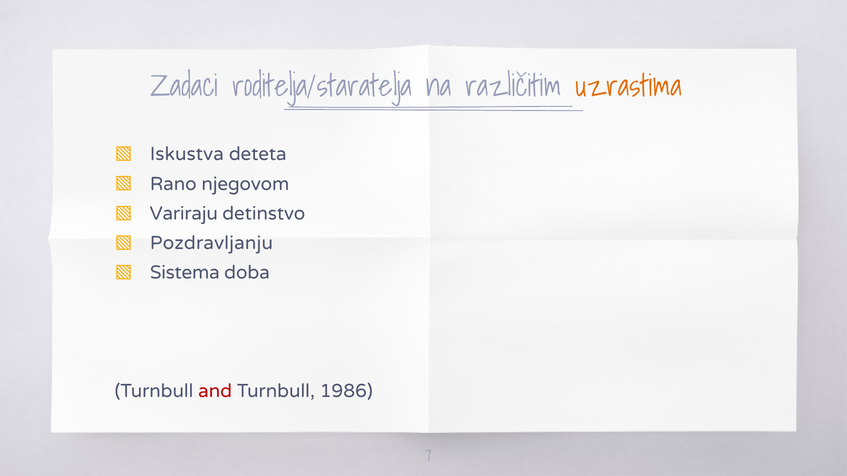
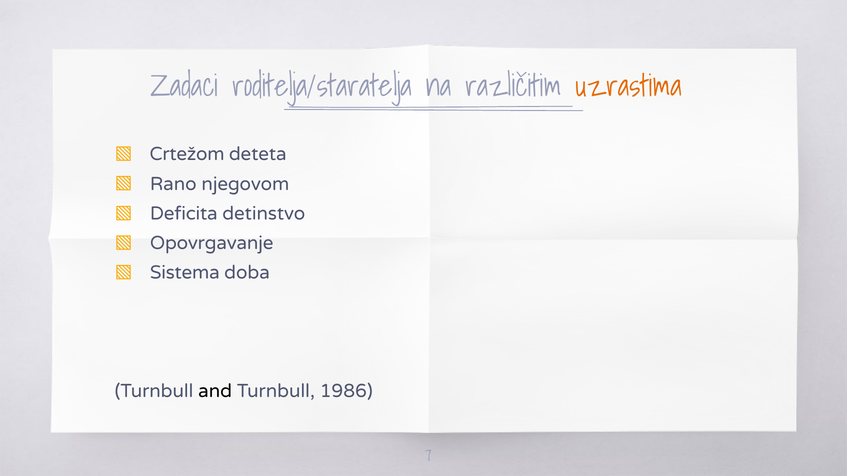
Iskustva: Iskustva -> Crtežom
Variraju: Variraju -> Deficita
Pozdravljanju: Pozdravljanju -> Opovrgavanje
and colour: red -> black
